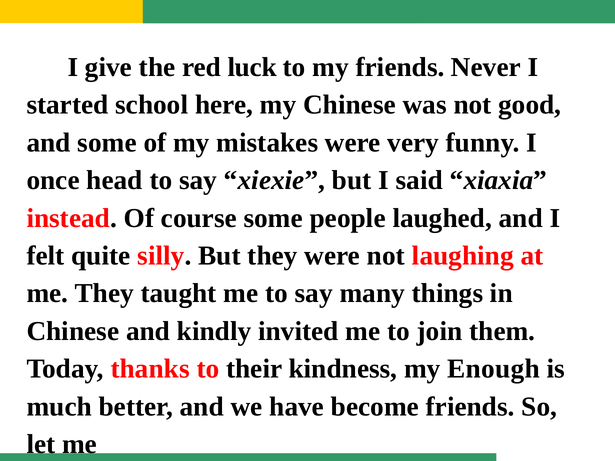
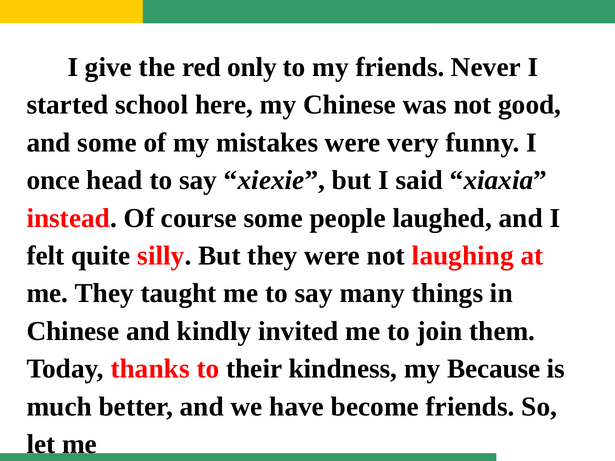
luck: luck -> only
Enough: Enough -> Because
